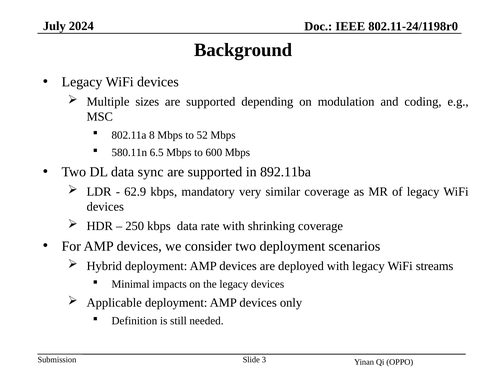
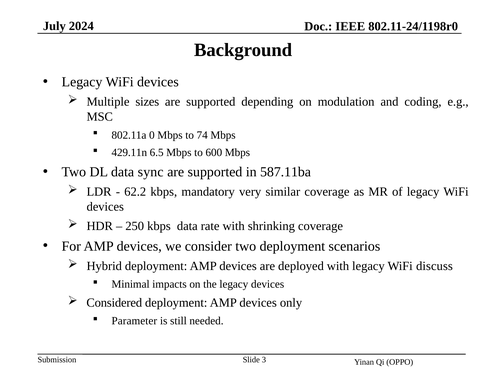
8: 8 -> 0
52: 52 -> 74
580.11n: 580.11n -> 429.11n
892.11ba: 892.11ba -> 587.11ba
62.9: 62.9 -> 62.2
streams: streams -> discuss
Applicable: Applicable -> Considered
Definition: Definition -> Parameter
